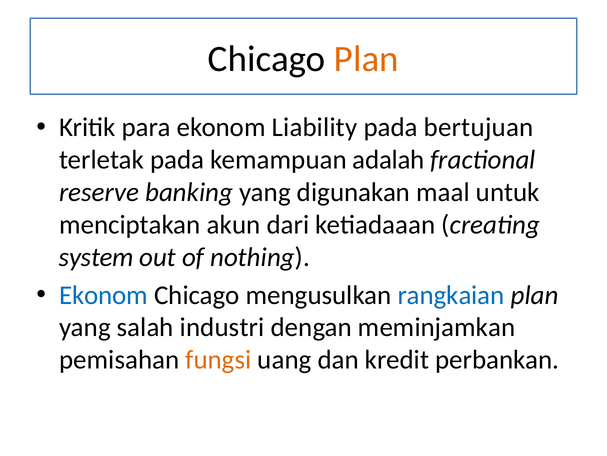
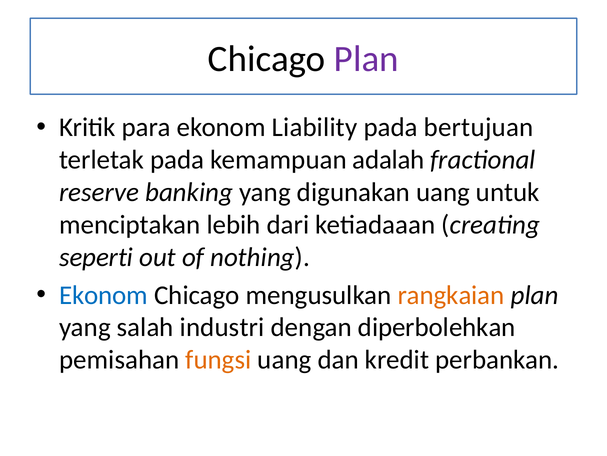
Plan at (366, 59) colour: orange -> purple
digunakan maal: maal -> uang
akun: akun -> lebih
system: system -> seperti
rangkaian colour: blue -> orange
meminjamkan: meminjamkan -> diperbolehkan
